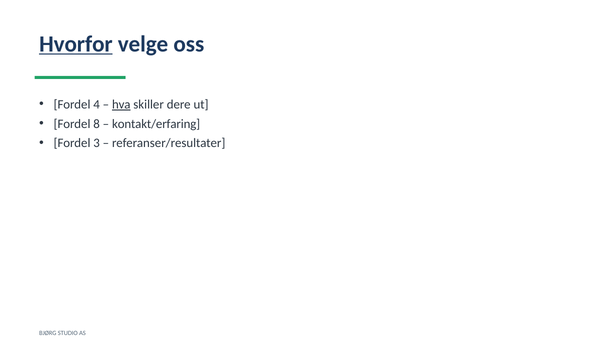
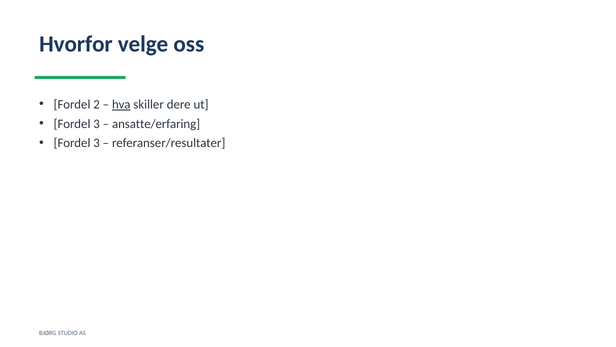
Hvorfor underline: present -> none
4: 4 -> 2
8 at (97, 124): 8 -> 3
kontakt/erfaring: kontakt/erfaring -> ansatte/erfaring
